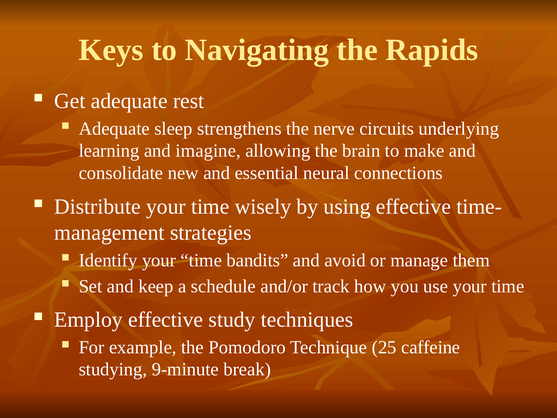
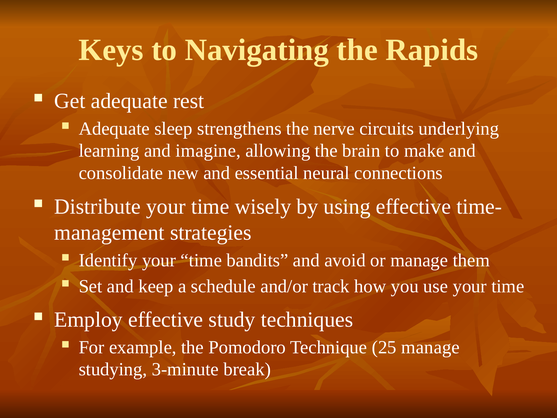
25 caffeine: caffeine -> manage
9-minute: 9-minute -> 3-minute
